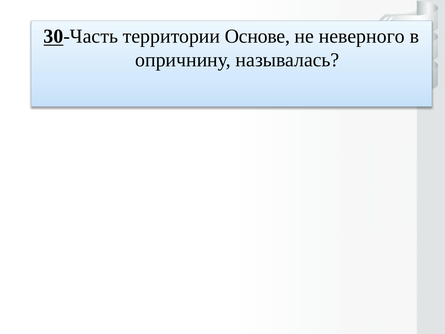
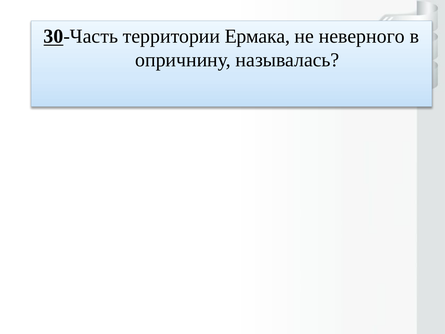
Основе: Основе -> Ермака
